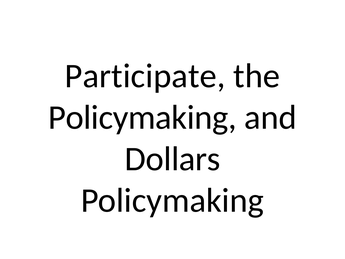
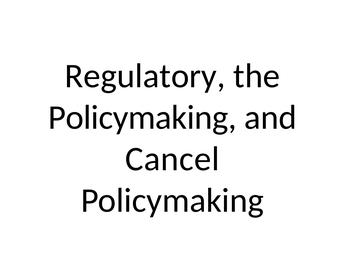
Participate: Participate -> Regulatory
Dollars: Dollars -> Cancel
